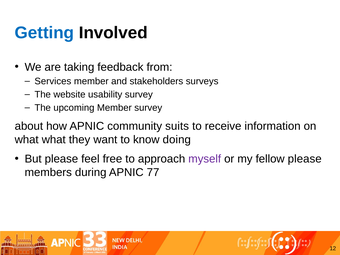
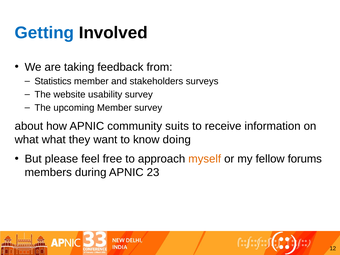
Services: Services -> Statistics
myself colour: purple -> orange
fellow please: please -> forums
77: 77 -> 23
